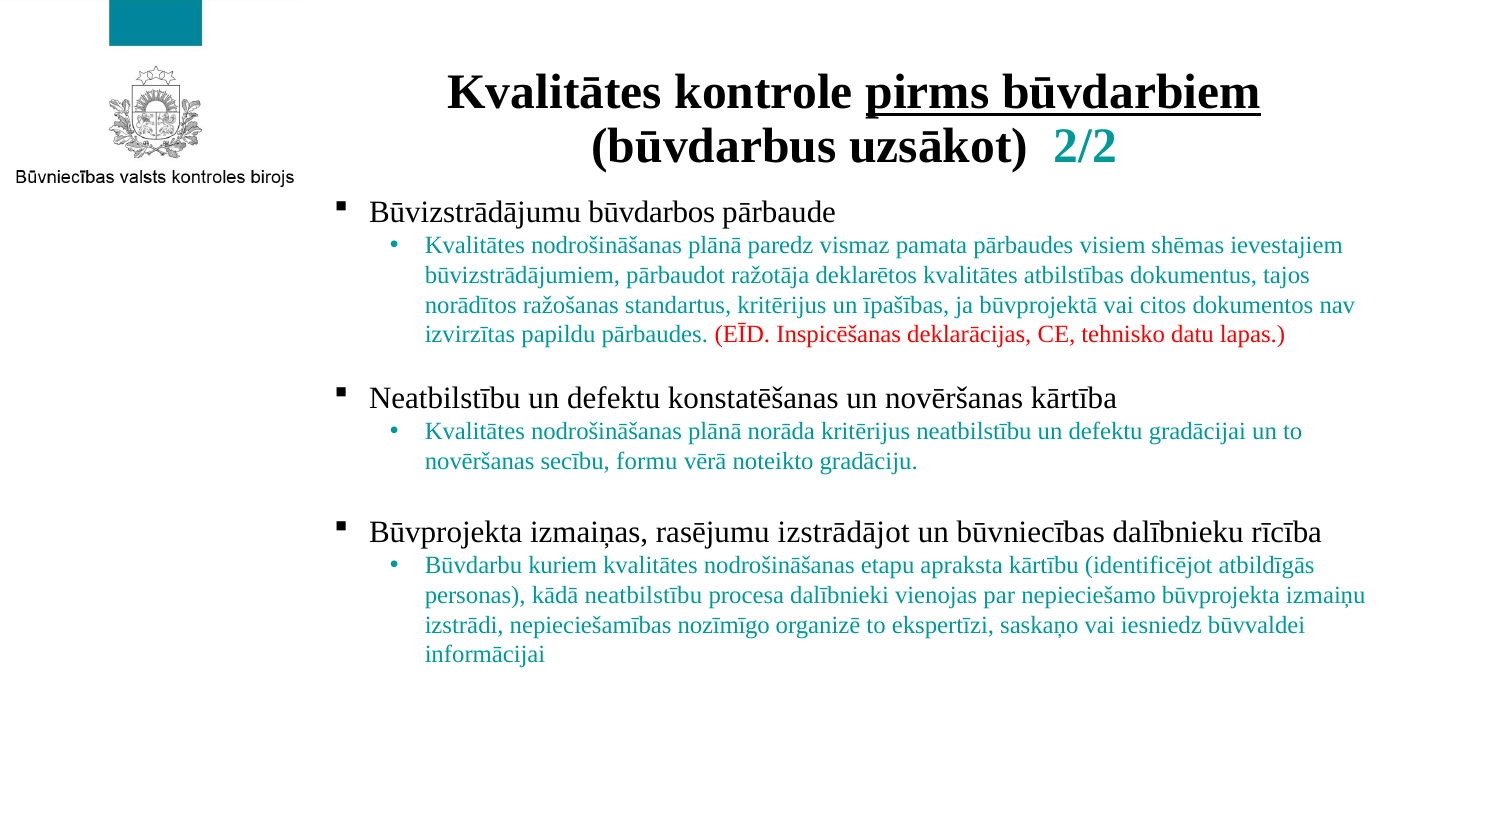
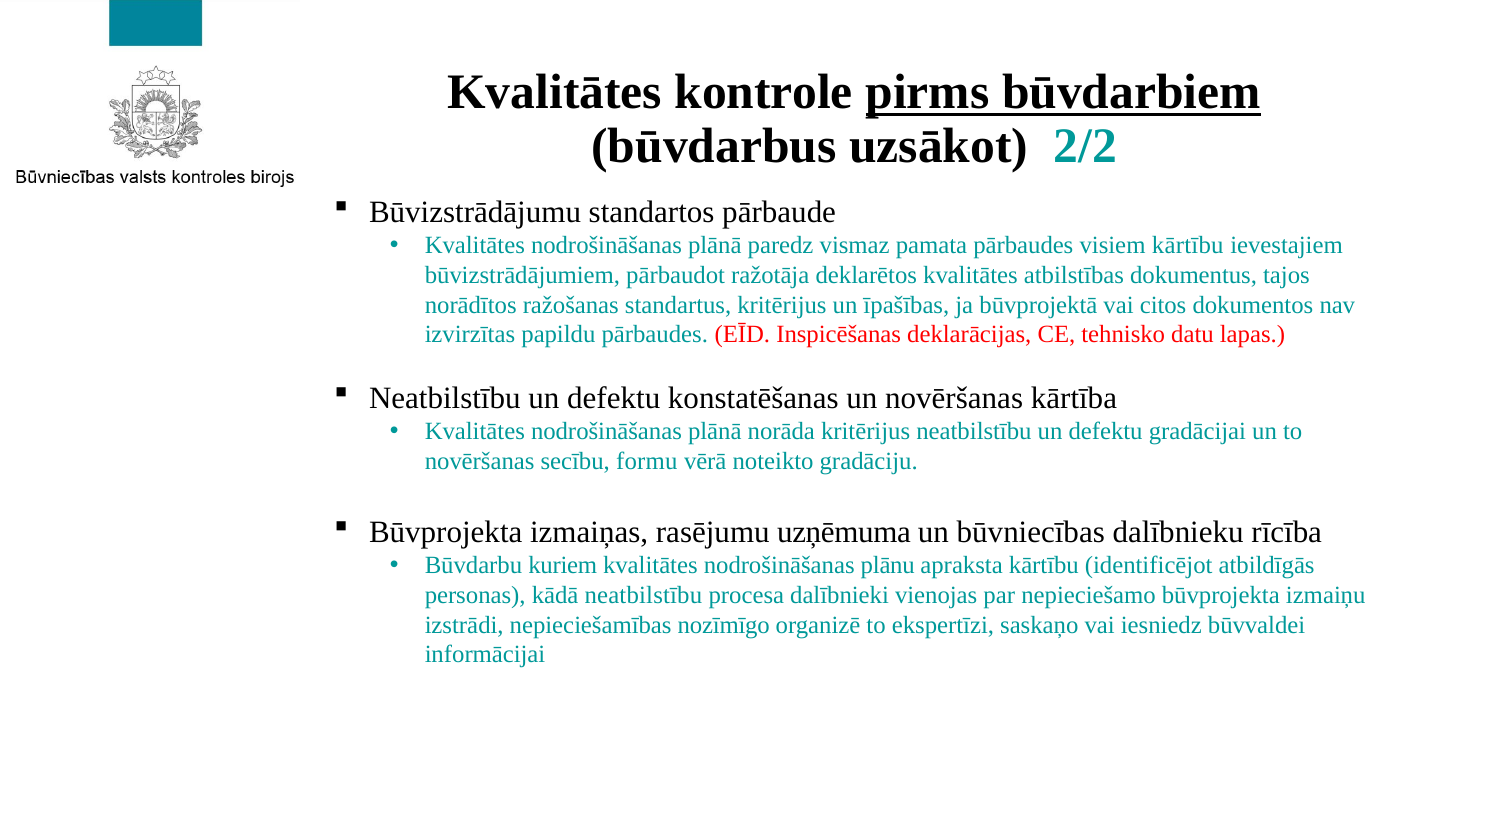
būvdarbos: būvdarbos -> standartos
visiem shēmas: shēmas -> kārtību
izstrādājot: izstrādājot -> uzņēmuma
etapu: etapu -> plānu
